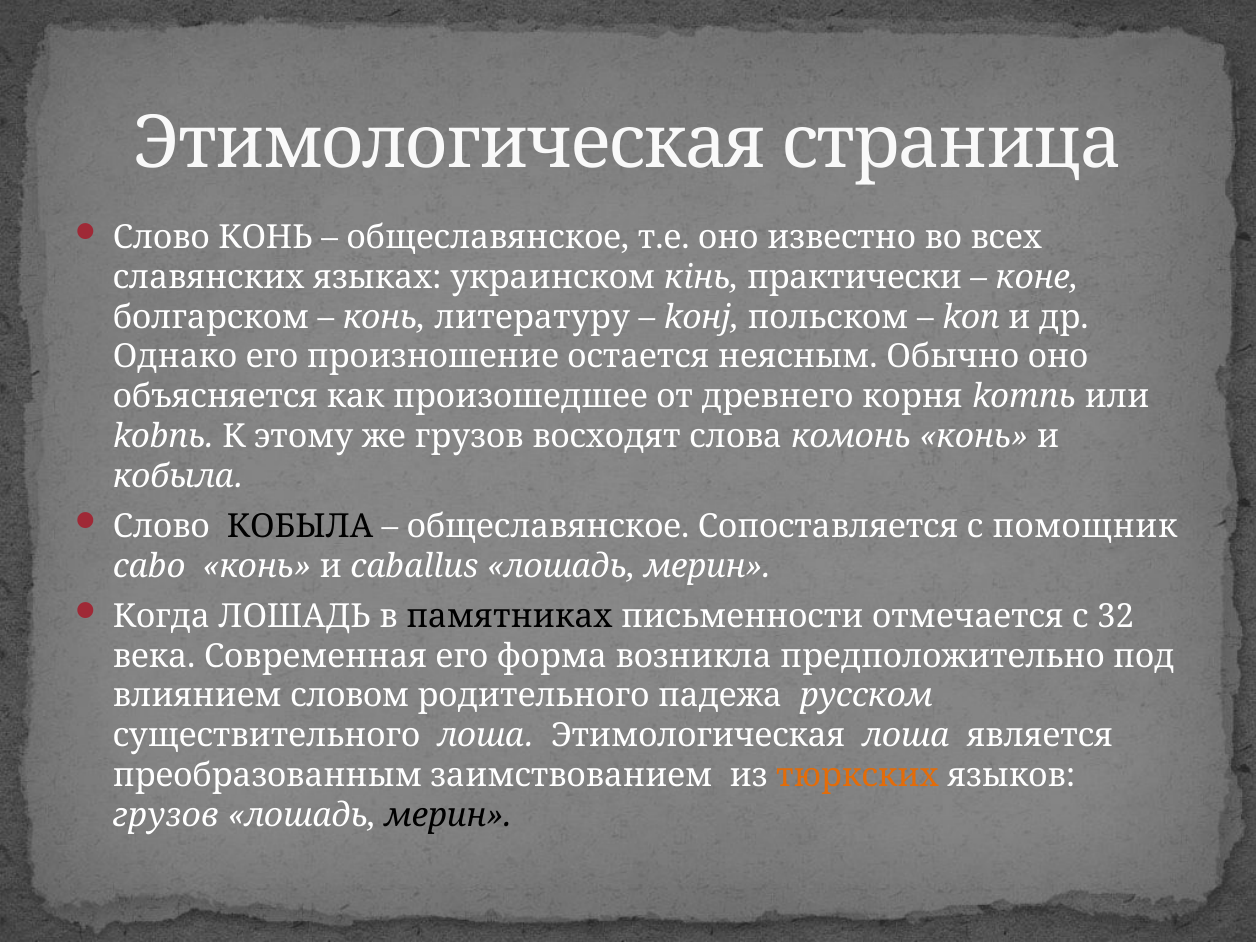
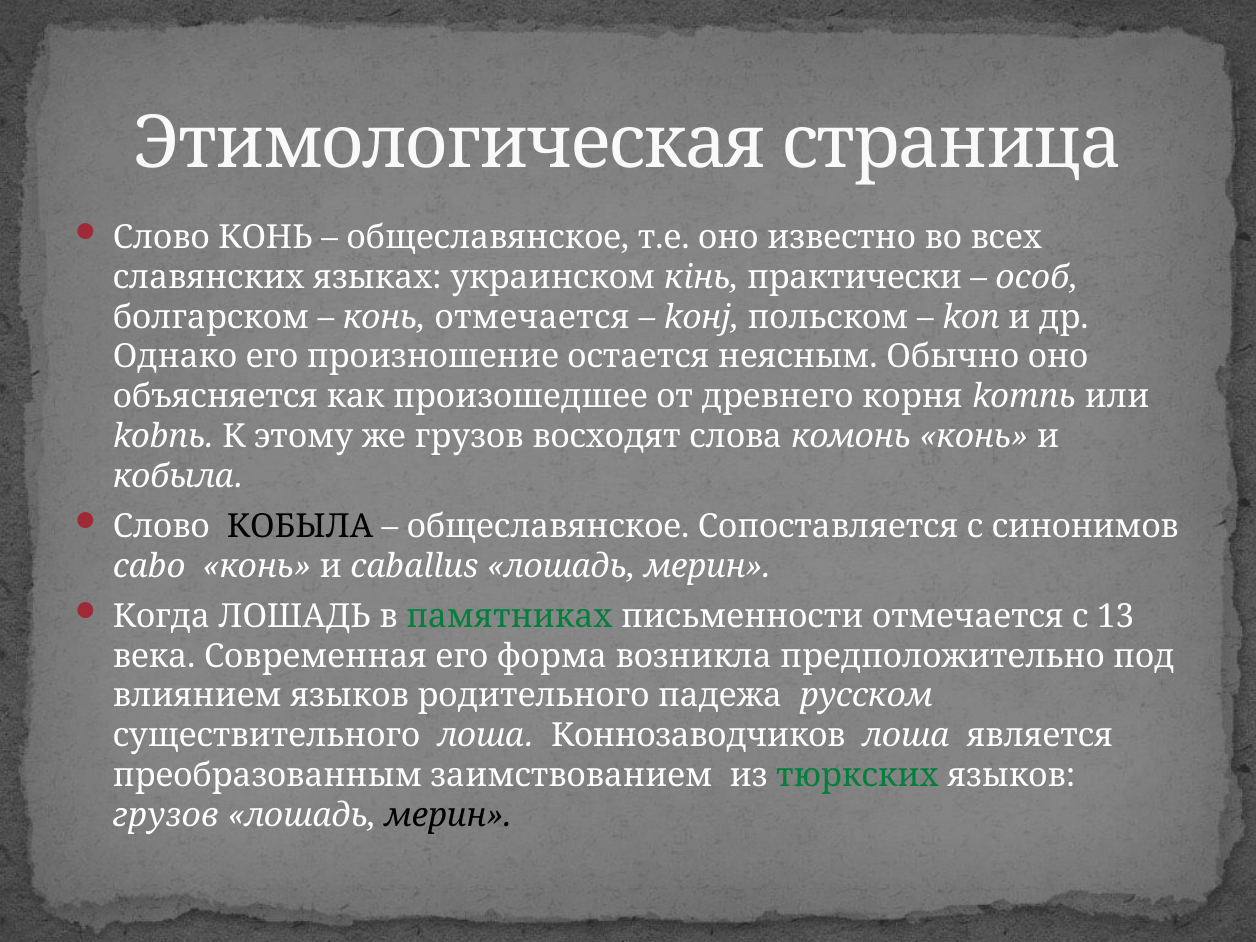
коне: коне -> особ
конь литературу: литературу -> отмечается
помощник: помощник -> синонимов
памятниках colour: black -> green
32: 32 -> 13
влиянием словом: словом -> языков
лоша Этимологическая: Этимологическая -> Коннозаводчиков
тюркских colour: orange -> green
